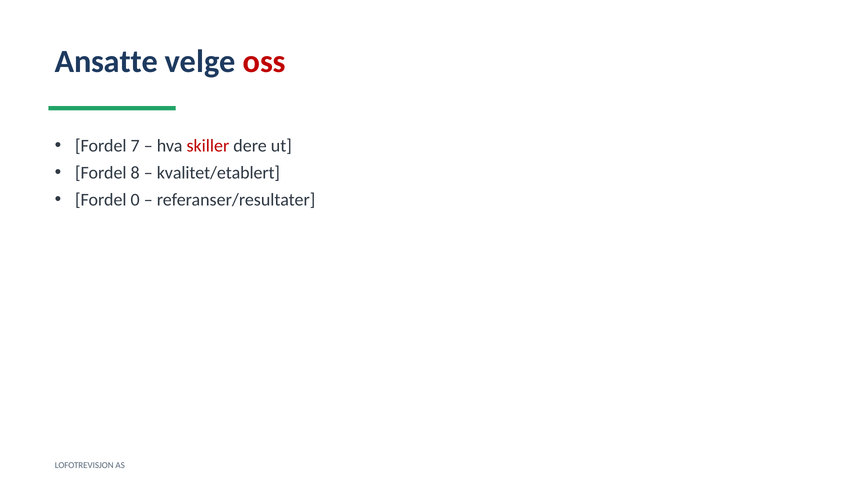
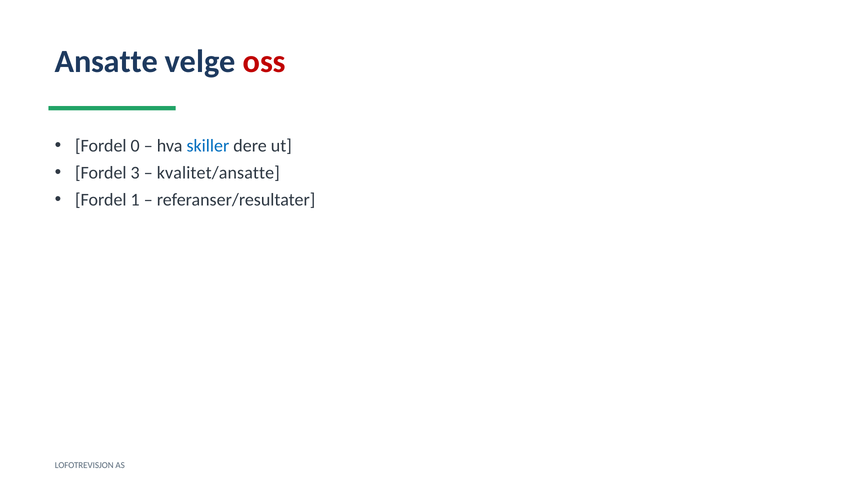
7: 7 -> 0
skiller colour: red -> blue
8: 8 -> 3
kvalitet/etablert: kvalitet/etablert -> kvalitet/ansatte
0: 0 -> 1
